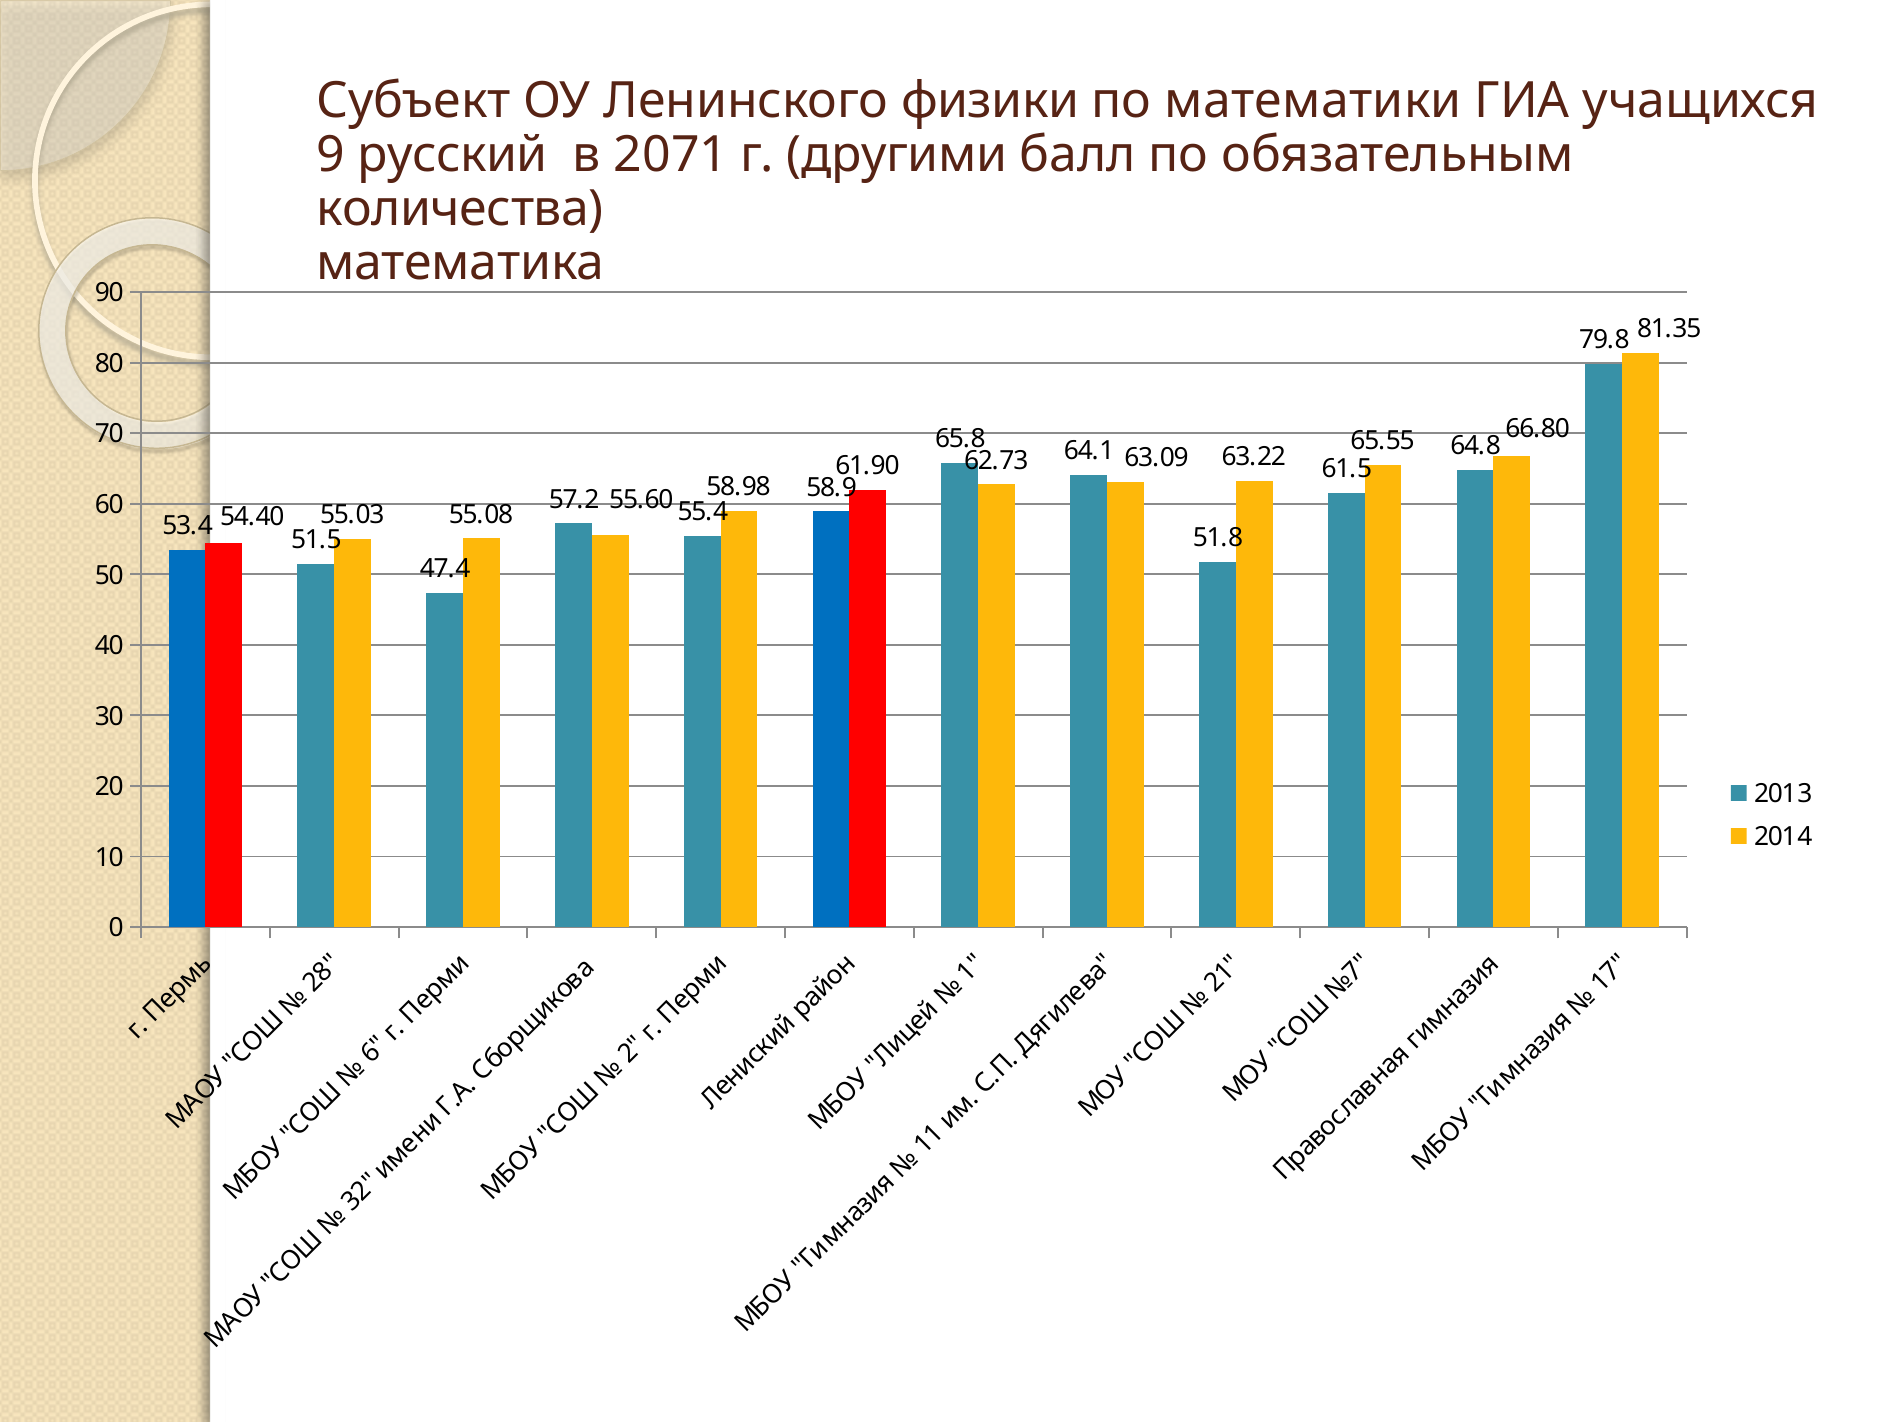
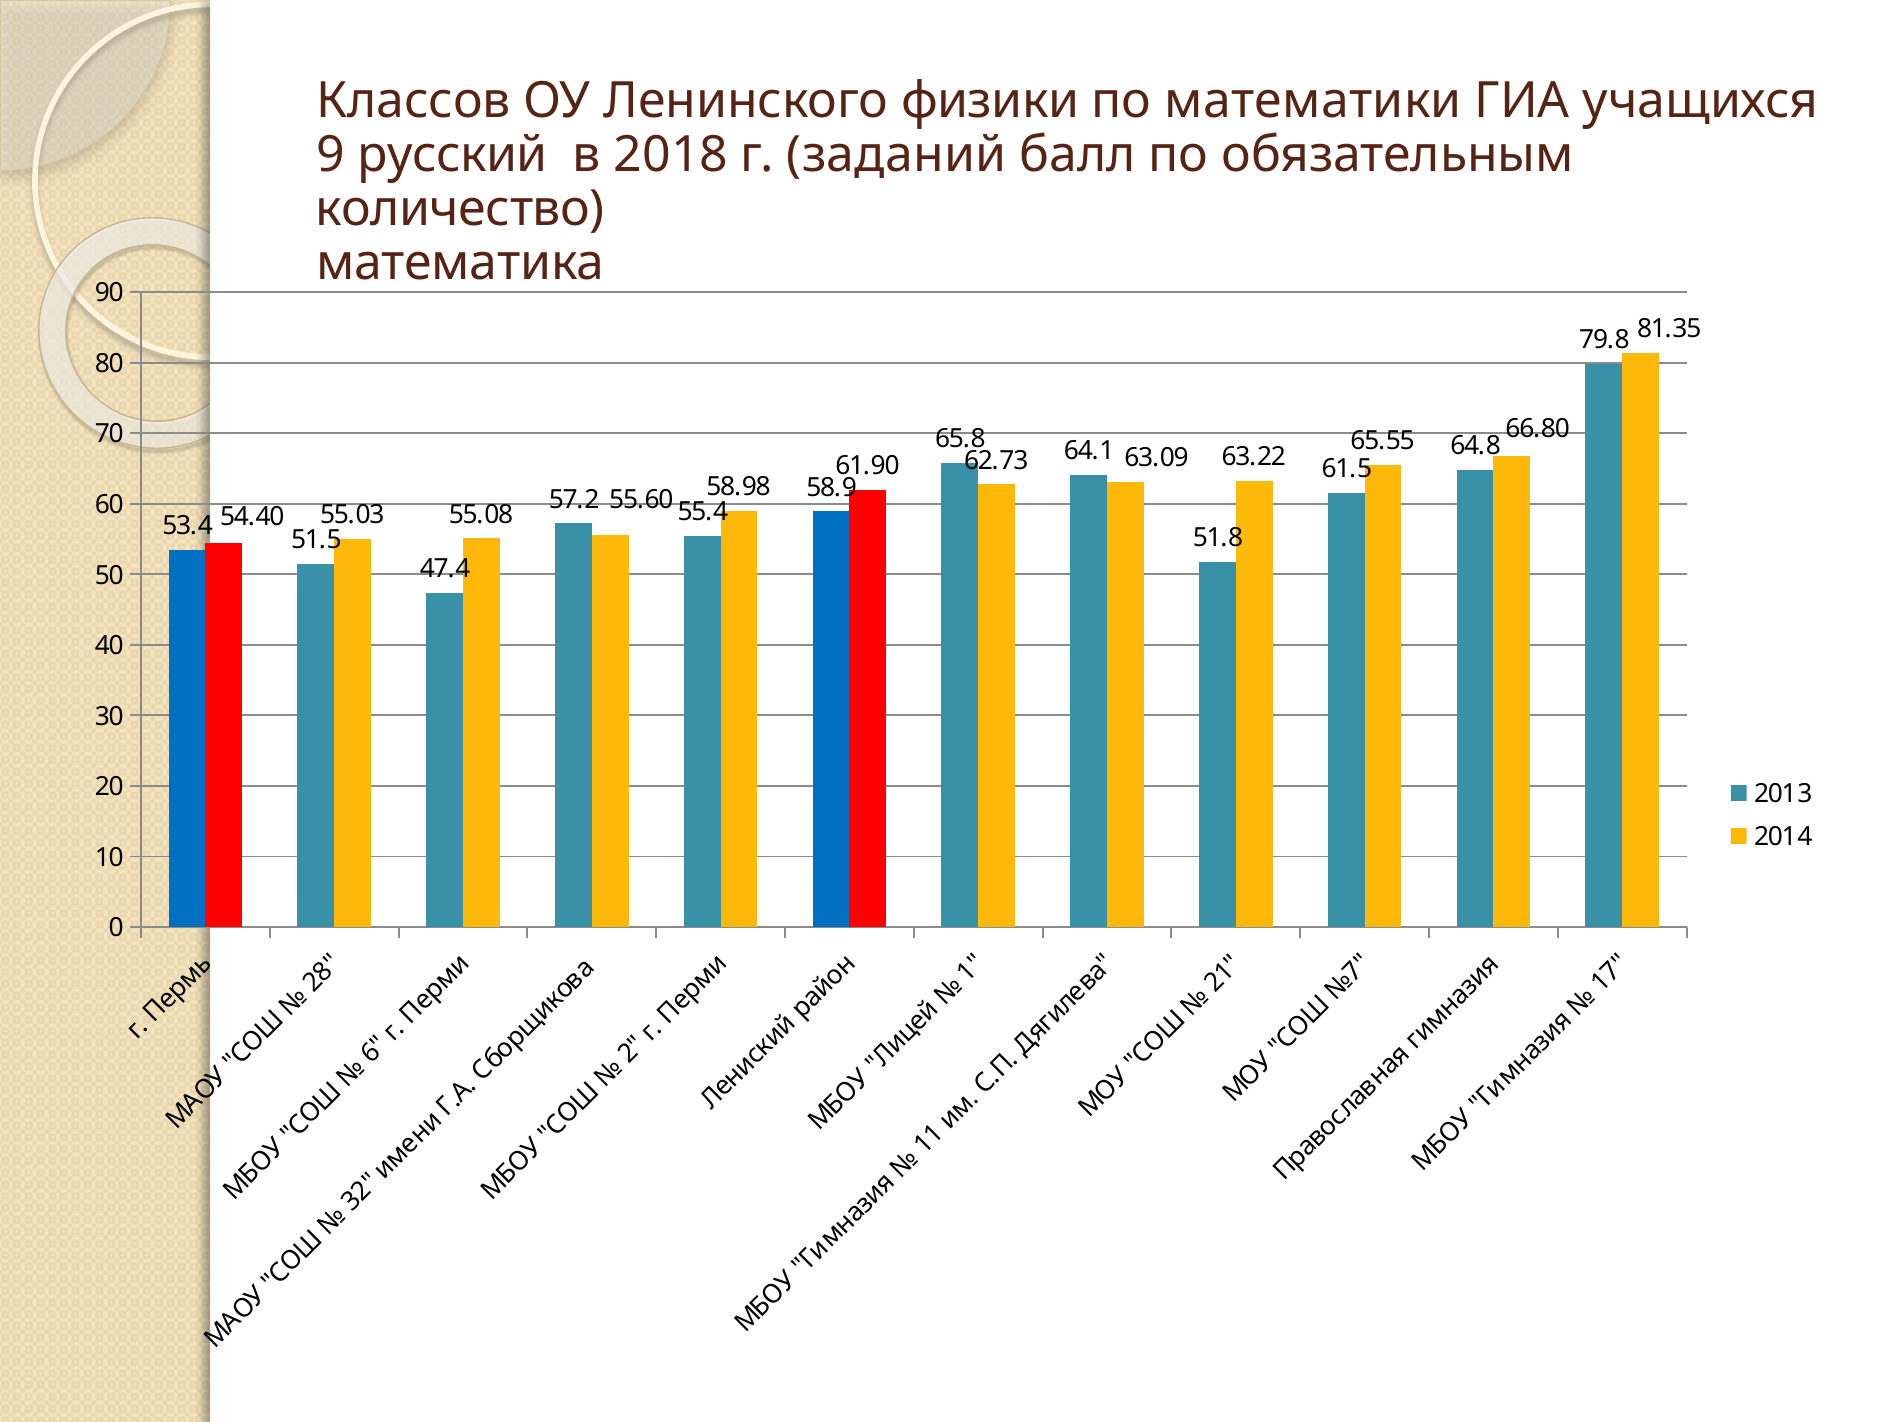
Субъект: Субъект -> Классов
2071: 2071 -> 2018
другими: другими -> заданий
количества: количества -> количество
